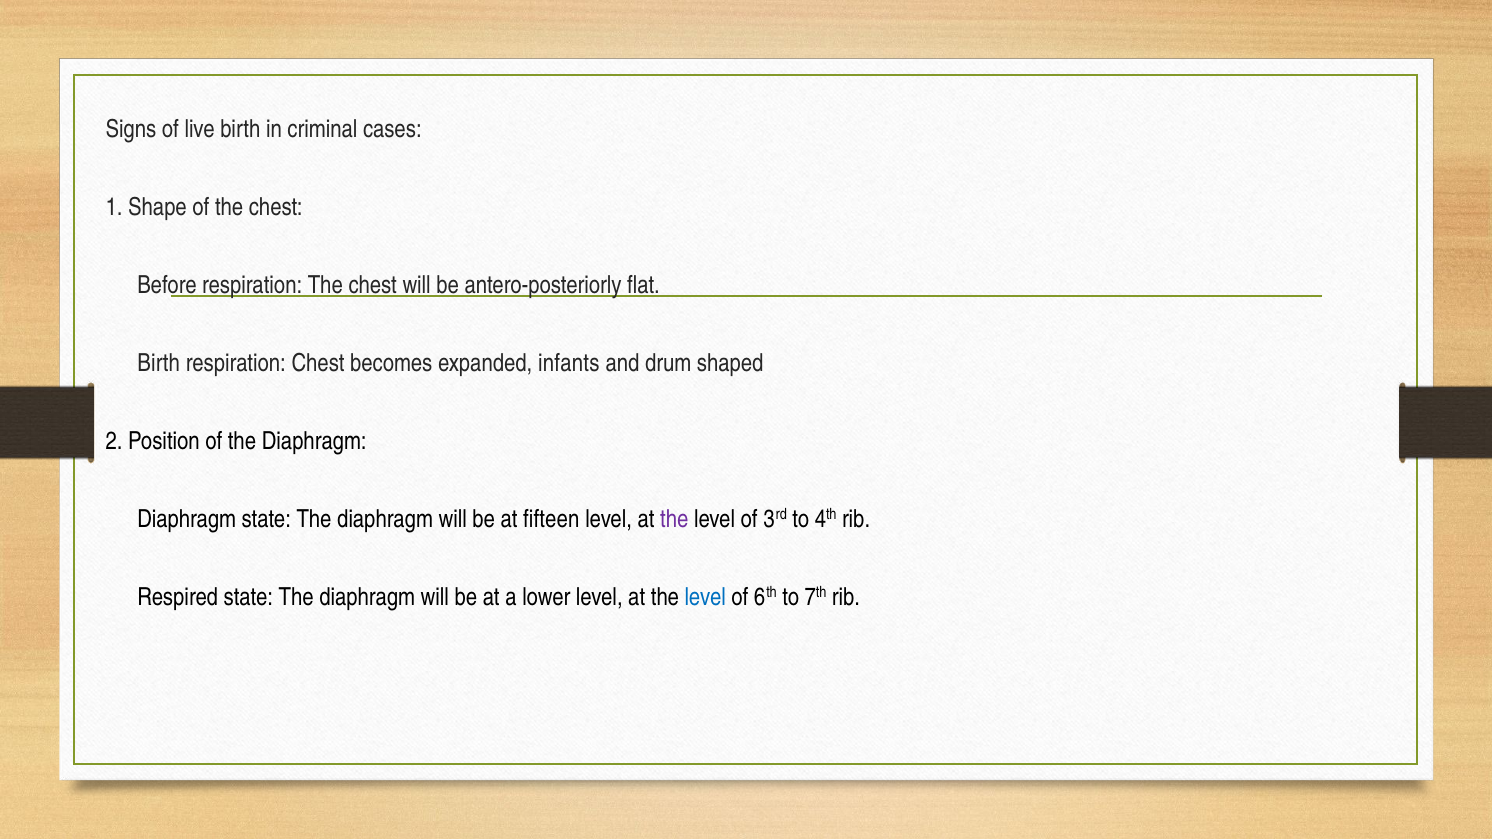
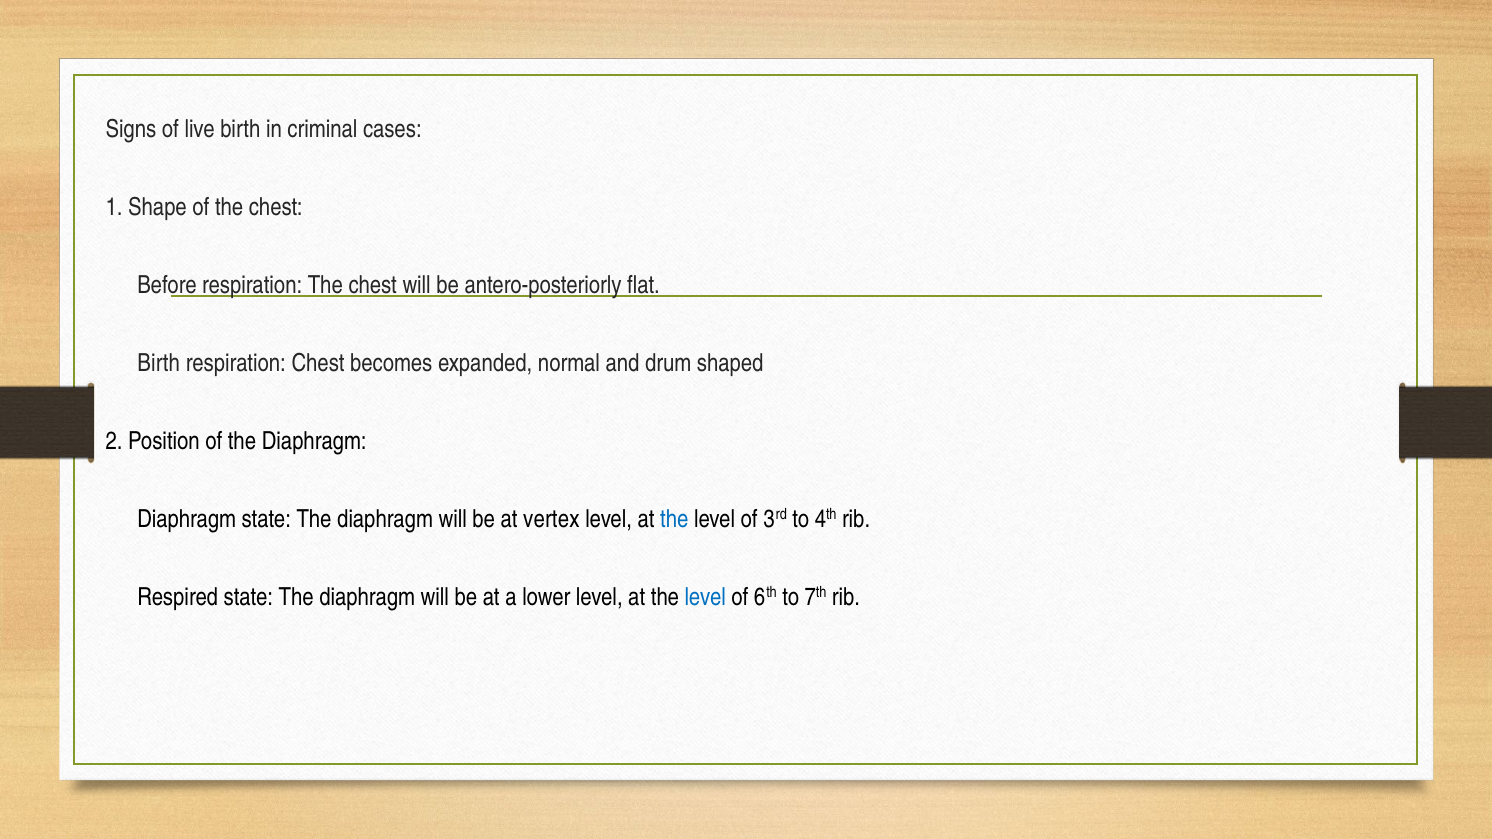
infants: infants -> normal
fifteen: fifteen -> vertex
the at (674, 519) colour: purple -> blue
